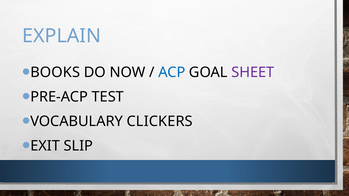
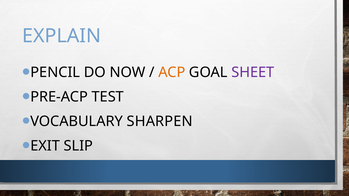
BOOKS: BOOKS -> PENCIL
ACP colour: blue -> orange
CLICKERS: CLICKERS -> SHARPEN
